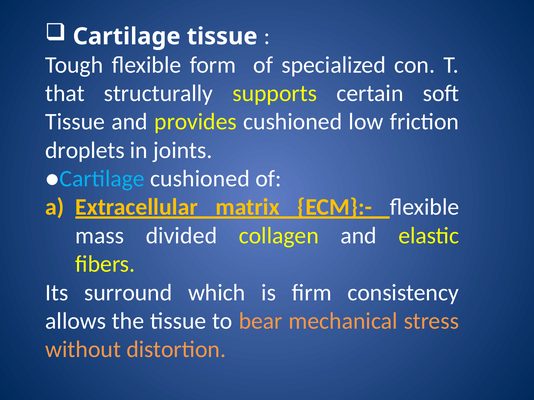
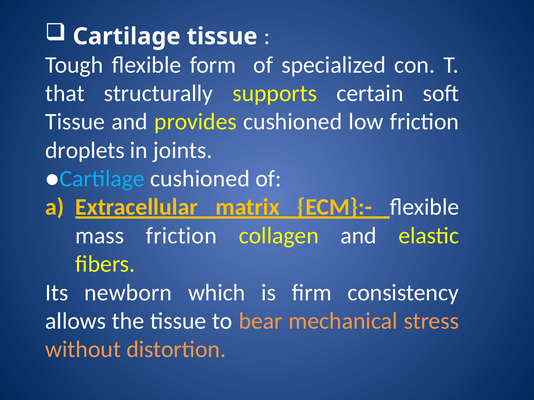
mass divided: divided -> friction
surround: surround -> newborn
